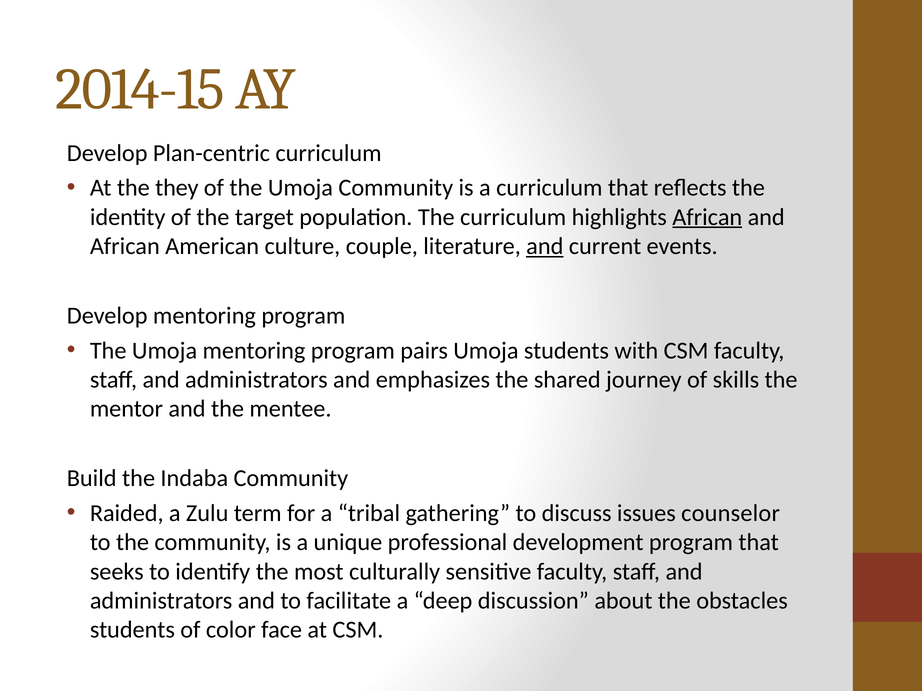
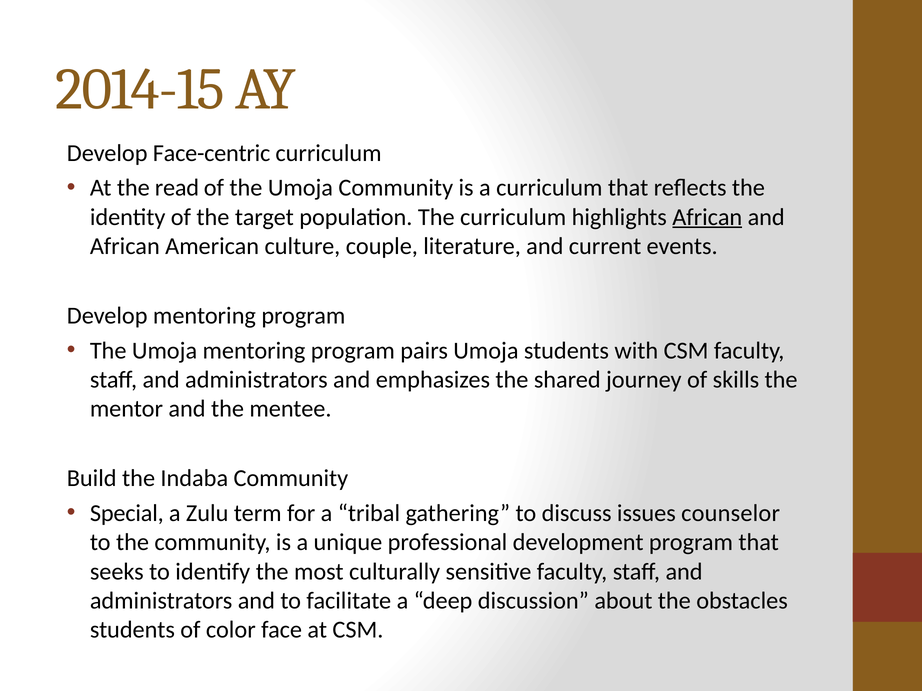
Plan-centric: Plan-centric -> Face-centric
they: they -> read
and at (545, 246) underline: present -> none
Raided: Raided -> Special
